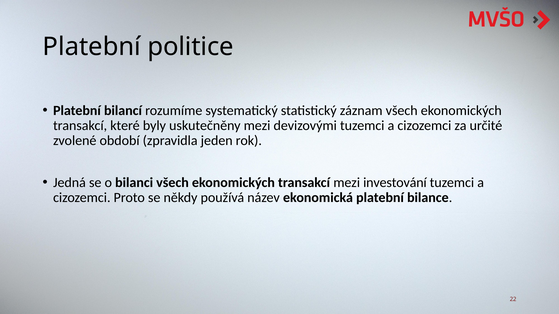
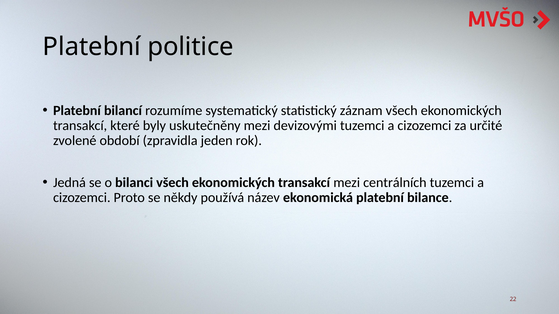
investování: investování -> centrálních
